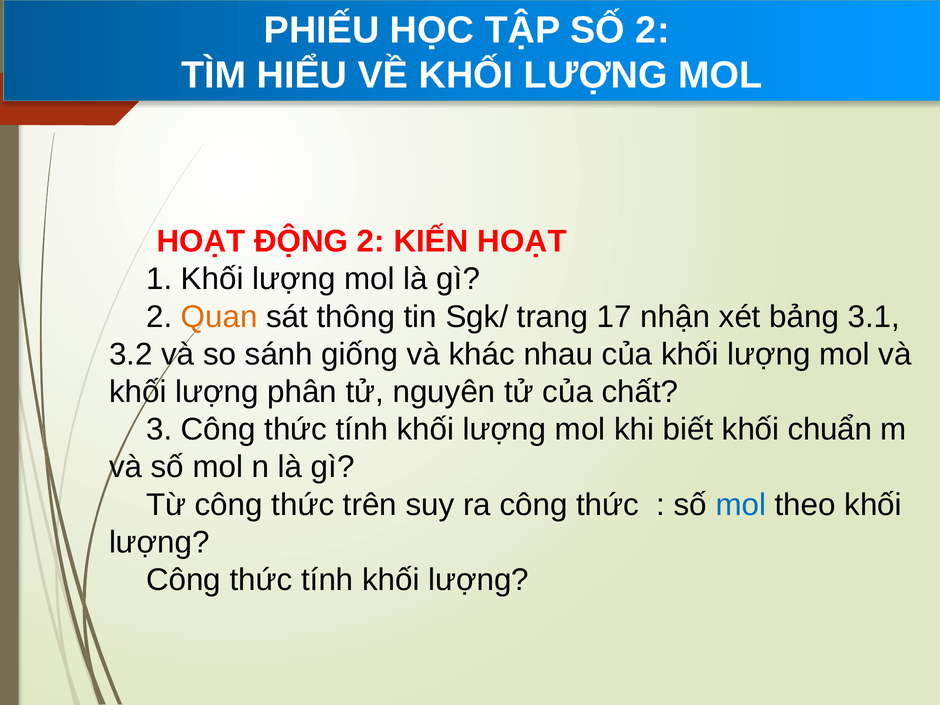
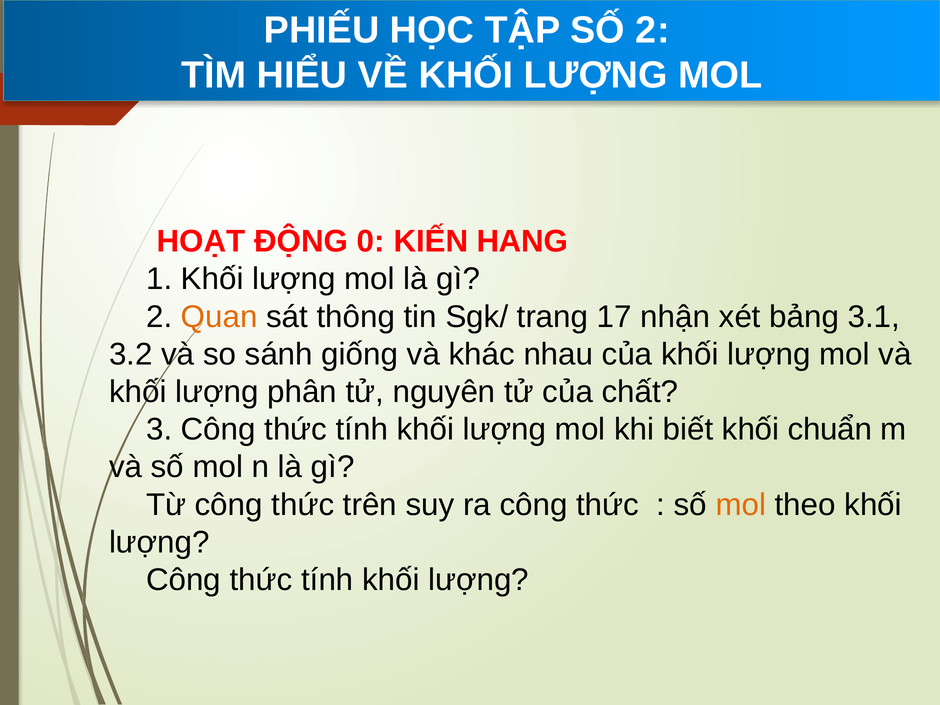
ĐỘNG 2: 2 -> 0
KIẾN HOẠT: HOẠT -> HANG
mol at (741, 505) colour: blue -> orange
